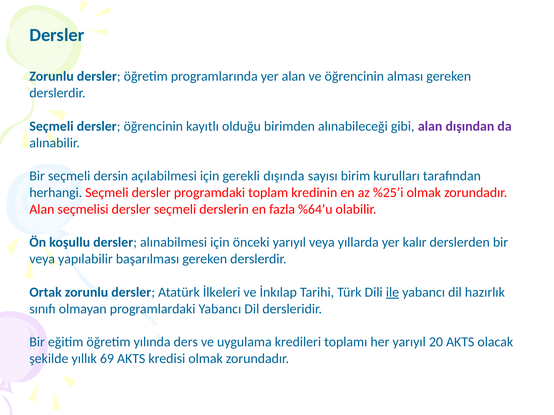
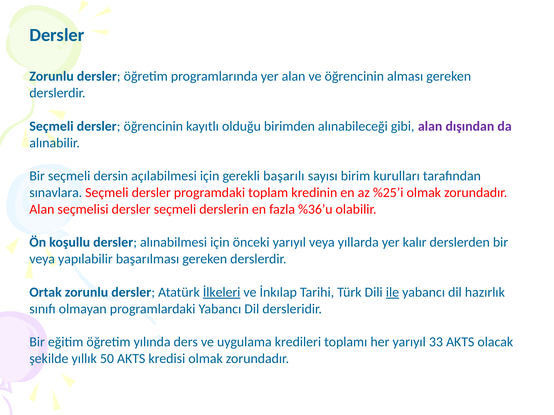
dışında: dışında -> başarılı
herhangi: herhangi -> sınavlara
%64’u: %64’u -> %36’u
İlkeleri underline: none -> present
20: 20 -> 33
69: 69 -> 50
